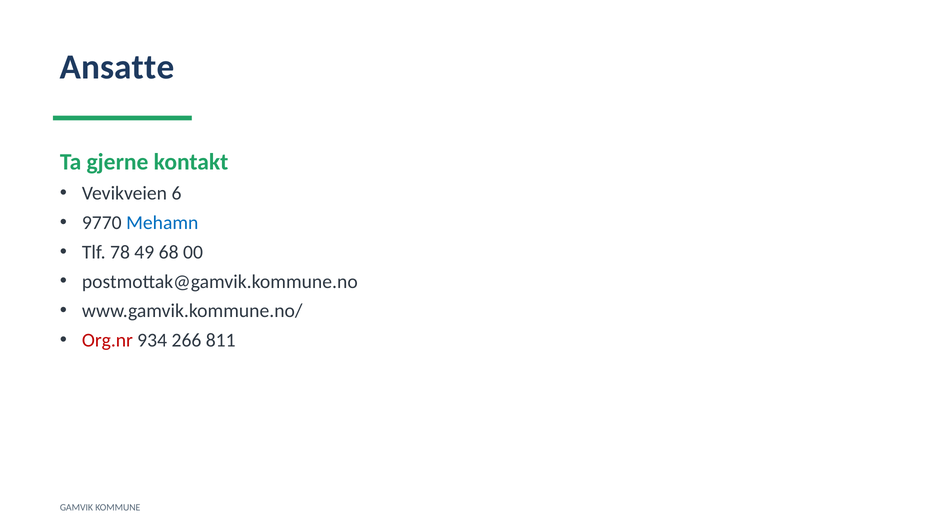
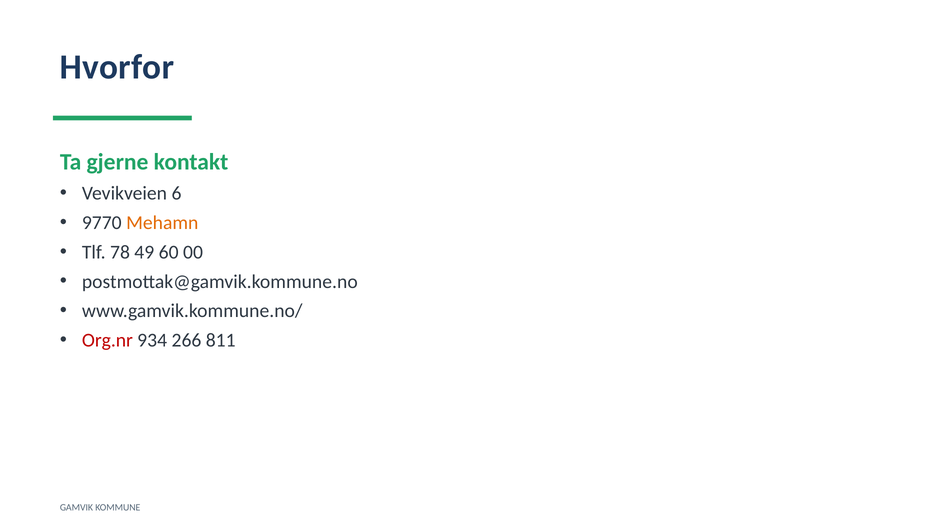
Ansatte: Ansatte -> Hvorfor
Mehamn colour: blue -> orange
68: 68 -> 60
